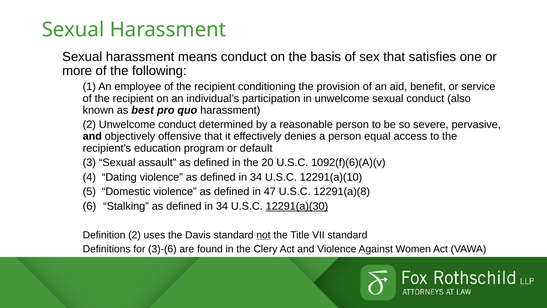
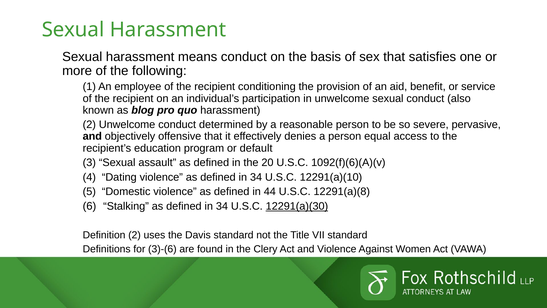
best: best -> blog
47: 47 -> 44
not underline: present -> none
